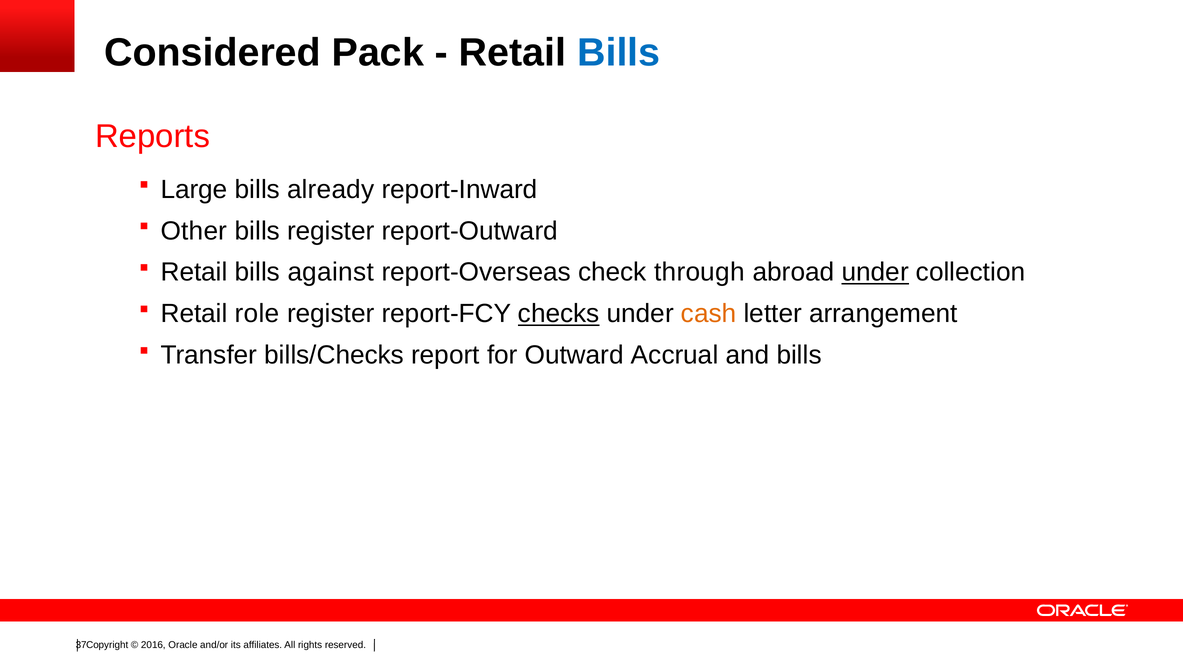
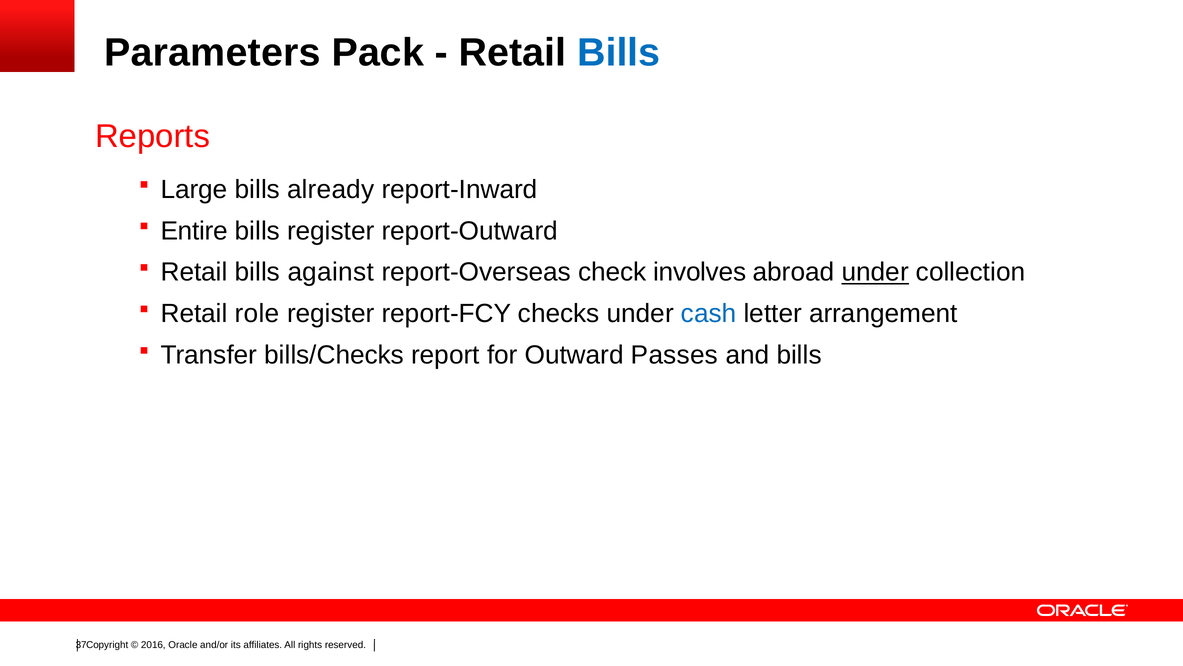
Considered: Considered -> Parameters
Other: Other -> Entire
through: through -> involves
checks underline: present -> none
cash colour: orange -> blue
Accrual: Accrual -> Passes
